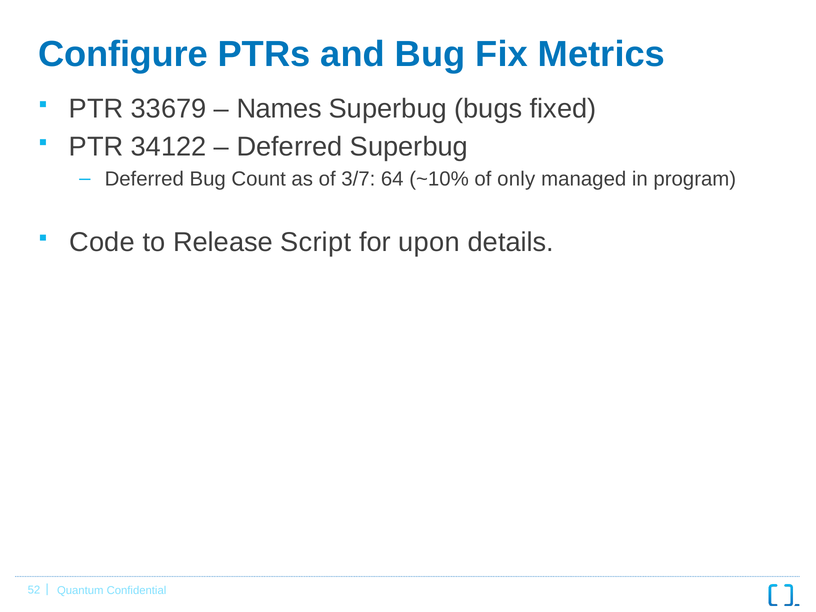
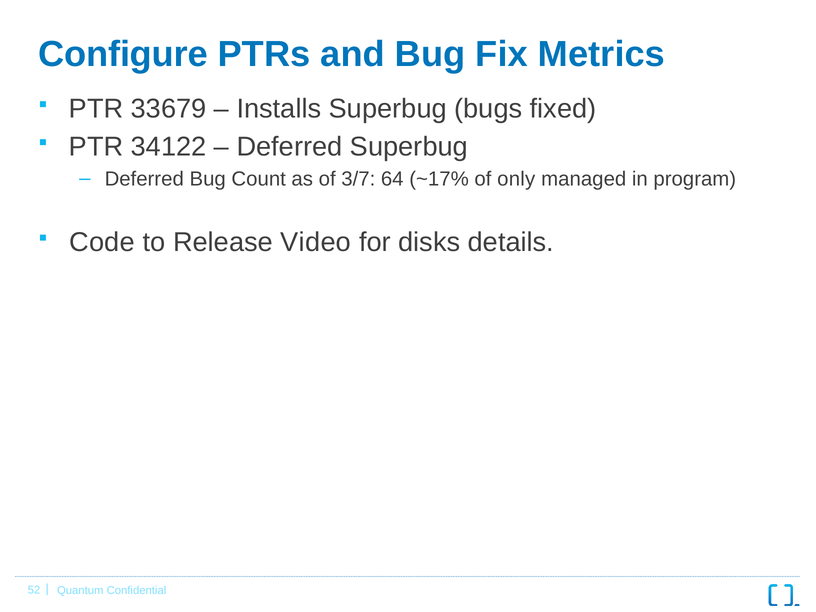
Names: Names -> Installs
~10%: ~10% -> ~17%
Script: Script -> Video
upon: upon -> disks
